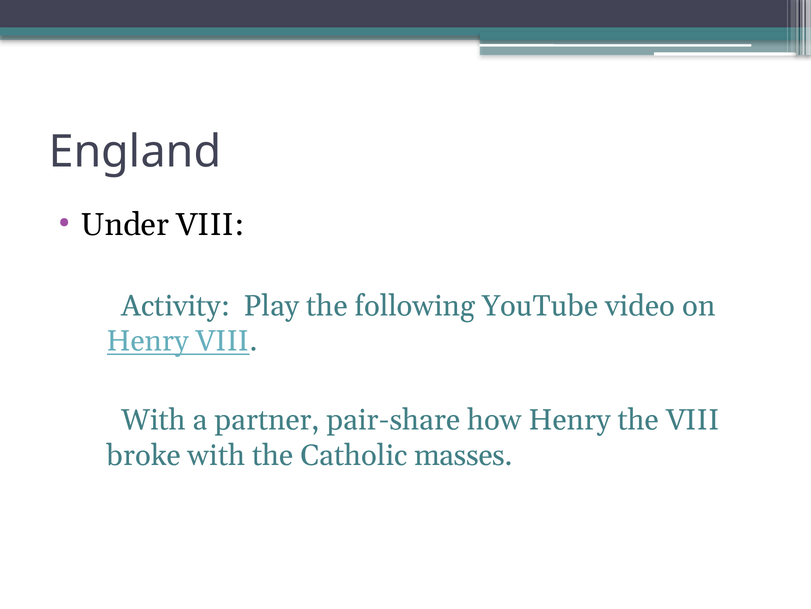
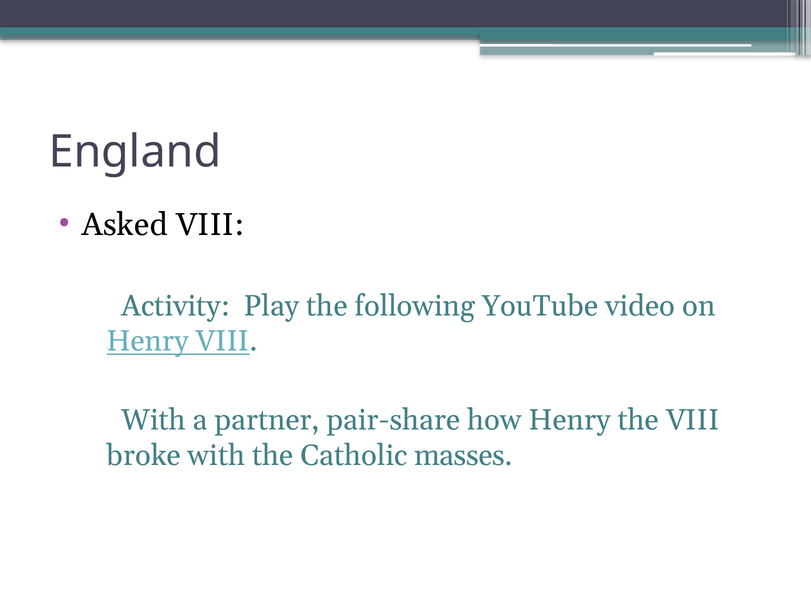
Under: Under -> Asked
